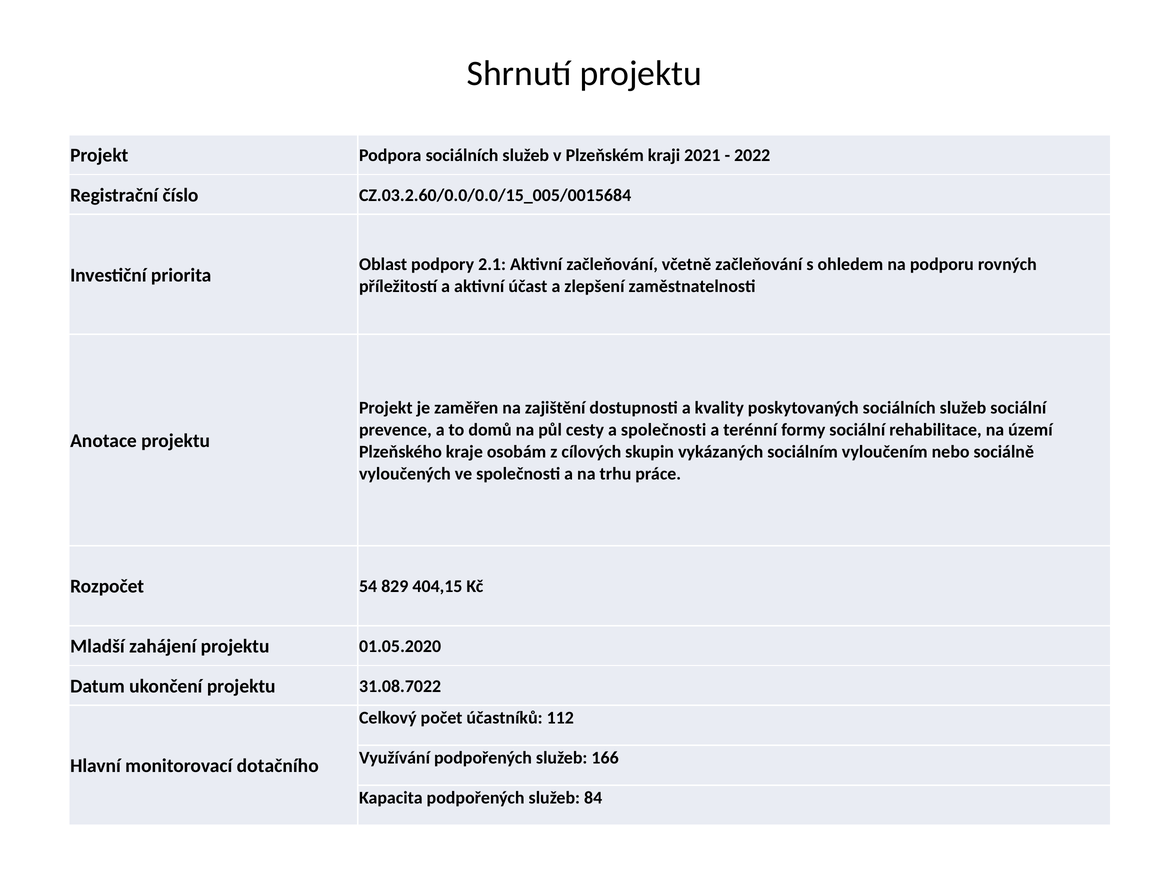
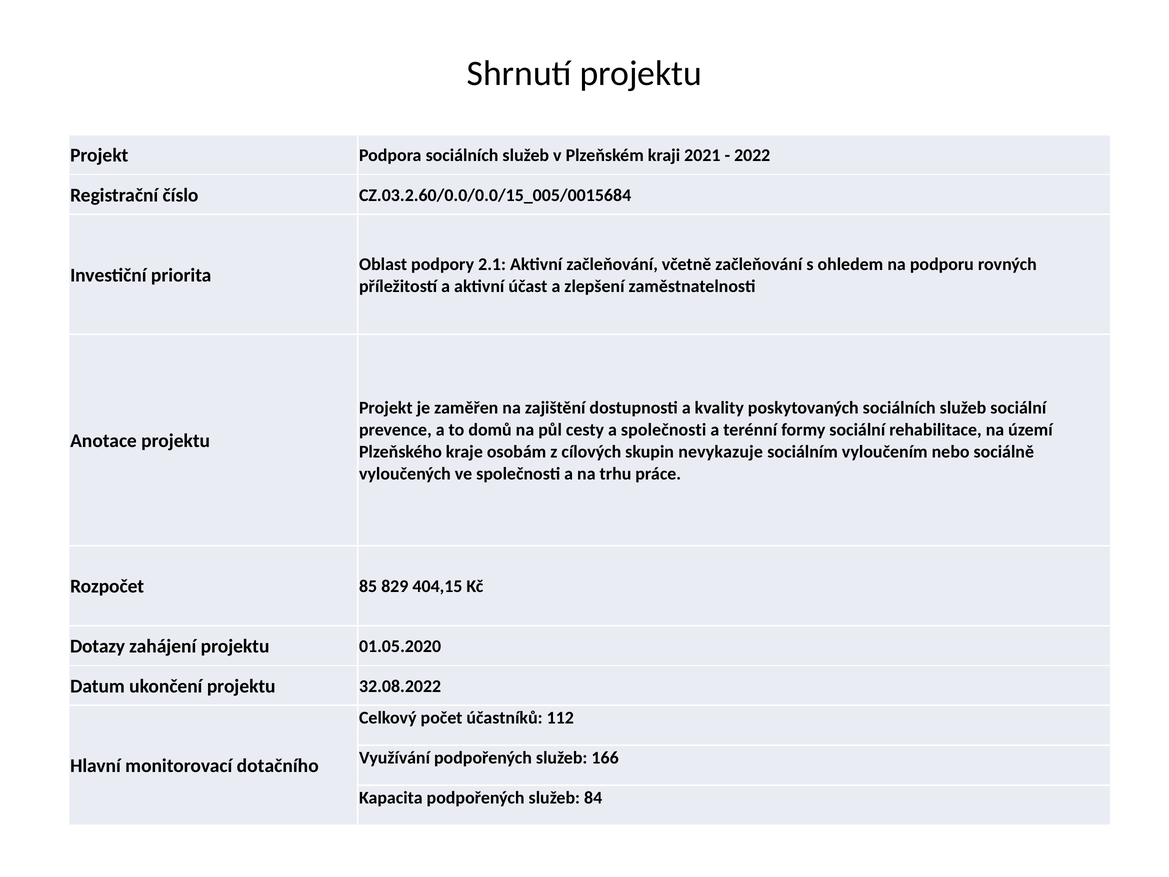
vykázaných: vykázaných -> nevykazuje
54: 54 -> 85
Mladší: Mladší -> Dotazy
31.08.7022: 31.08.7022 -> 32.08.2022
